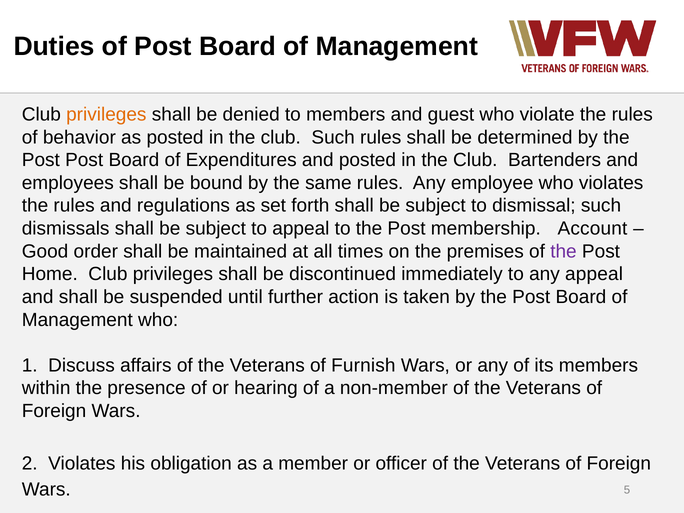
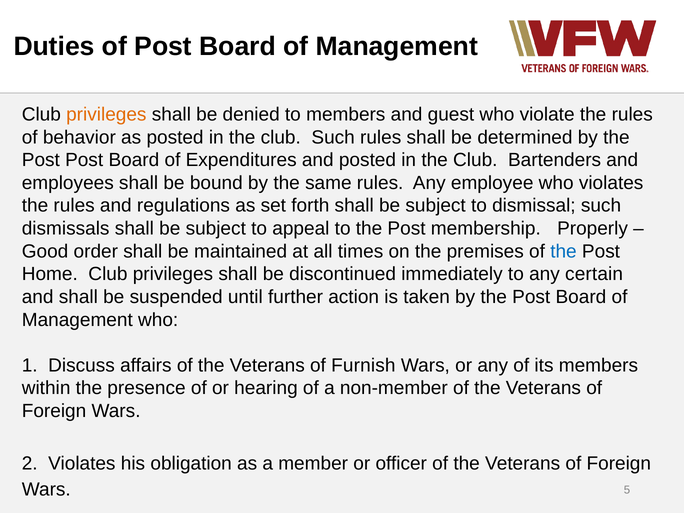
Account: Account -> Properly
the at (563, 251) colour: purple -> blue
any appeal: appeal -> certain
